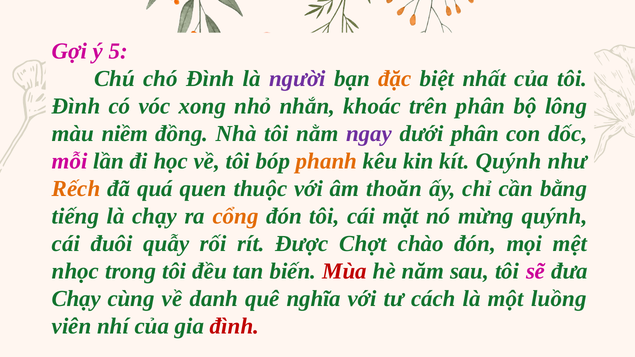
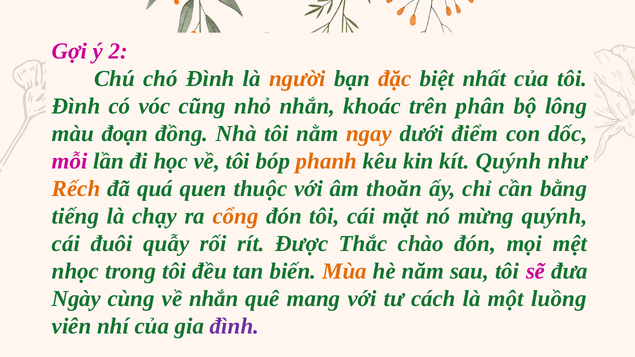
5: 5 -> 2
người colour: purple -> orange
xong: xong -> cũng
niềm: niềm -> đoạn
ngay colour: purple -> orange
dưới phân: phân -> điểm
Chợt: Chợt -> Thắc
Mùa colour: red -> orange
Chạy at (76, 299): Chạy -> Ngày
về danh: danh -> nhắn
nghĩa: nghĩa -> mang
đình at (235, 326) colour: red -> purple
